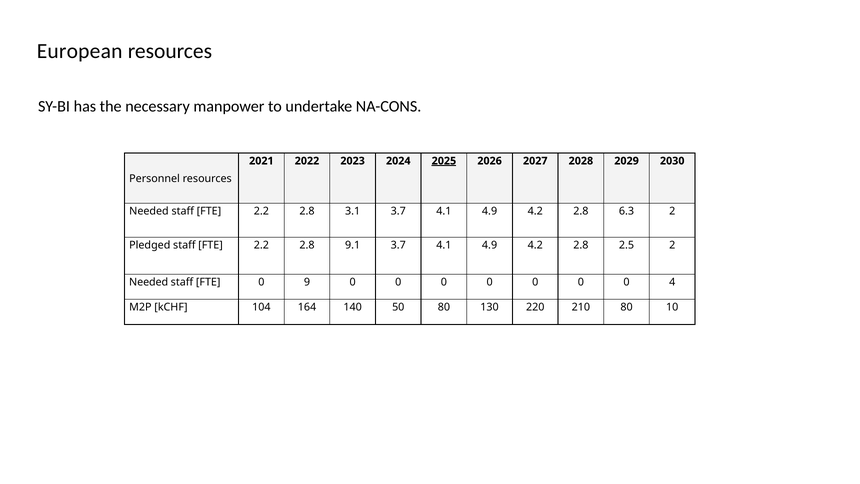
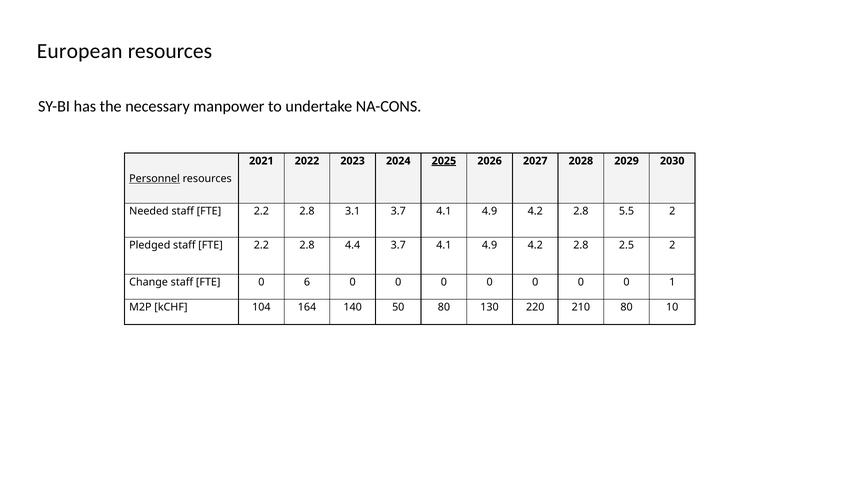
Personnel underline: none -> present
6.3: 6.3 -> 5.5
9.1: 9.1 -> 4.4
Needed at (149, 282): Needed -> Change
9: 9 -> 6
4: 4 -> 1
